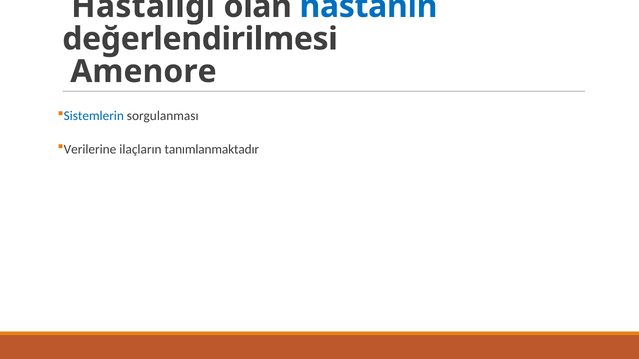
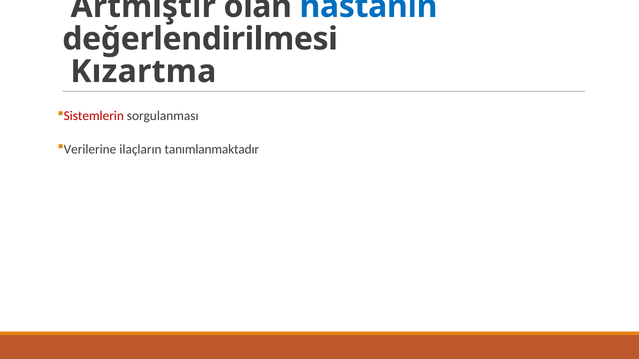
Hastalığı: Hastalığı -> Artmıştır
Amenore: Amenore -> Kızartma
Sistemlerin colour: blue -> red
